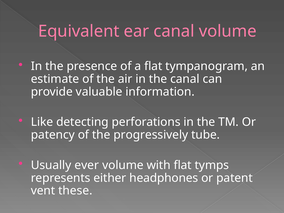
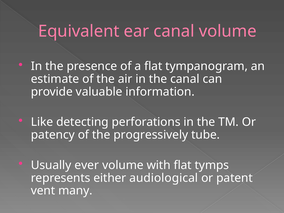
headphones: headphones -> audiological
these: these -> many
